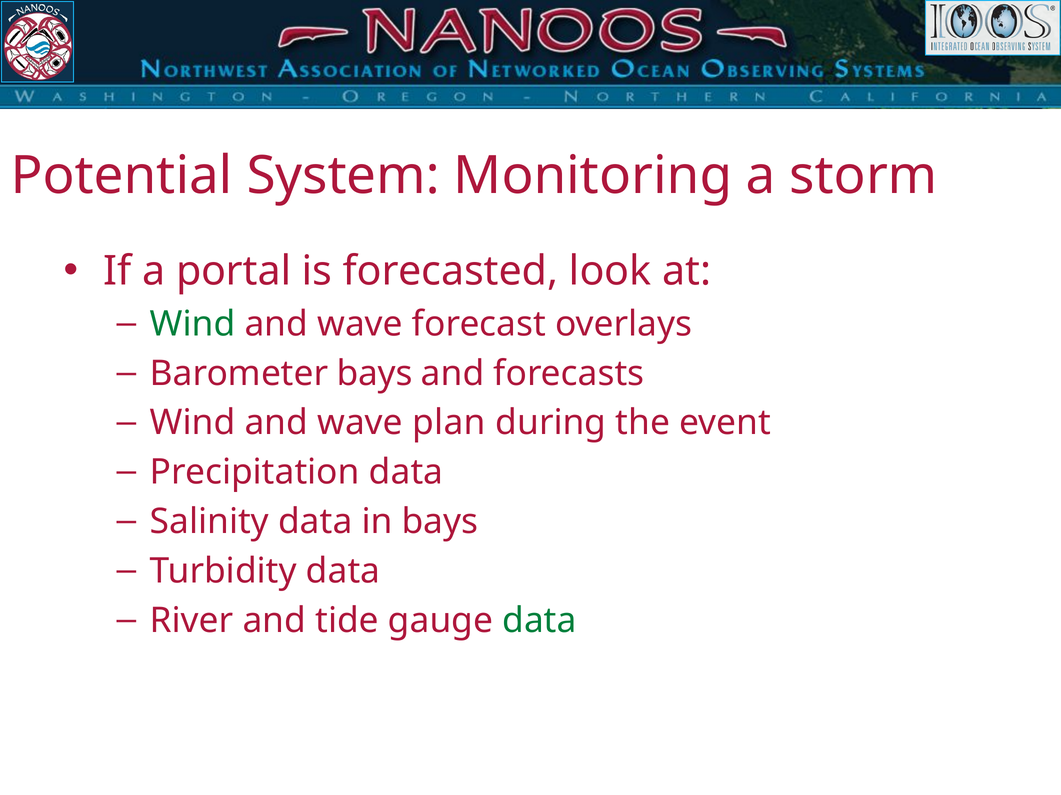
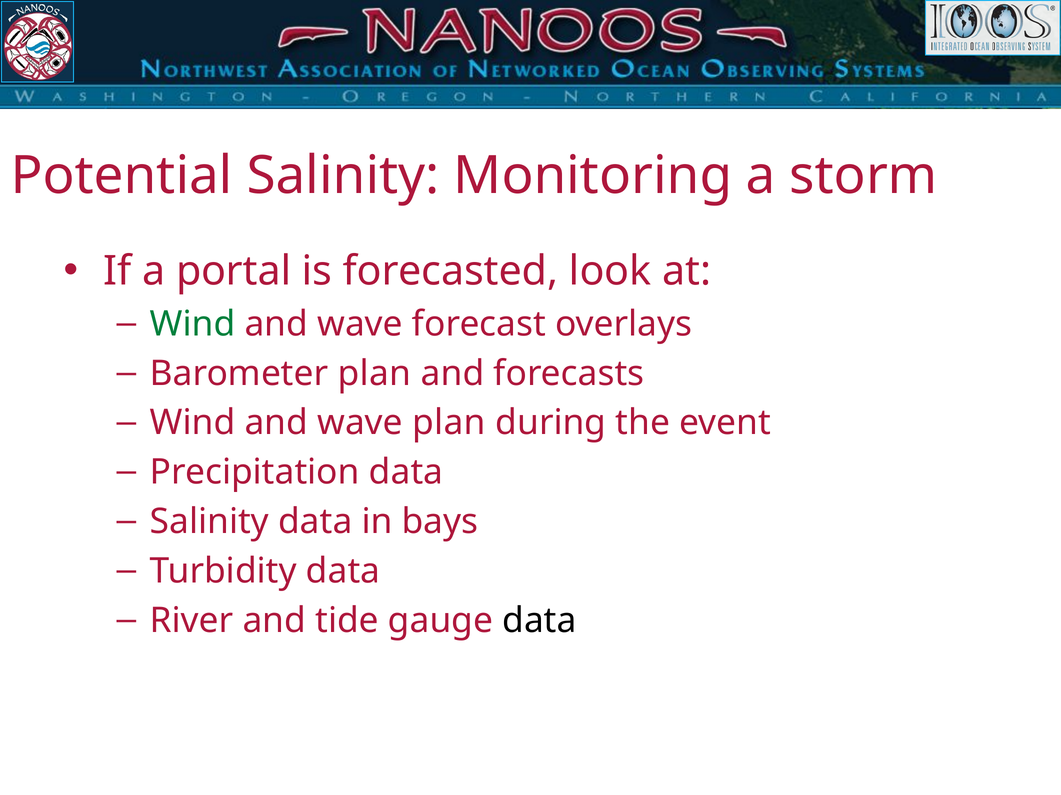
Potential System: System -> Salinity
Barometer bays: bays -> plan
data at (539, 621) colour: green -> black
